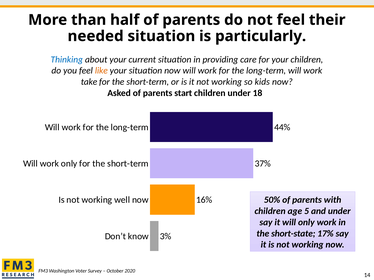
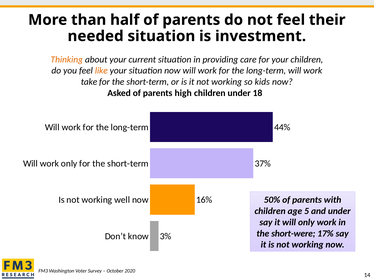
particularly: particularly -> investment
Thinking colour: blue -> orange
start: start -> high
short-state: short-state -> short-were
